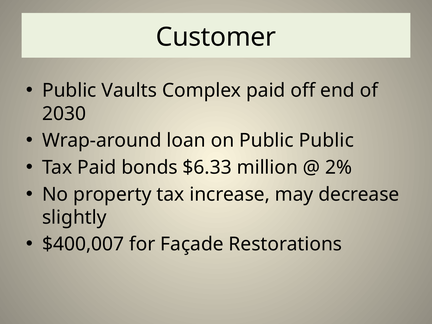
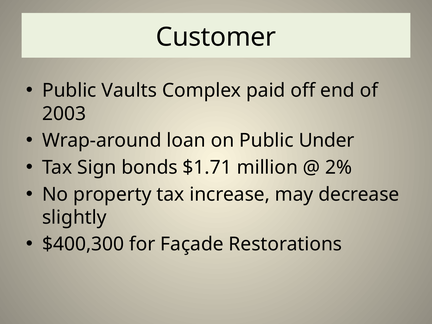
2030: 2030 -> 2003
Public Public: Public -> Under
Tax Paid: Paid -> Sign
$6.33: $6.33 -> $1.71
$400,007: $400,007 -> $400,300
